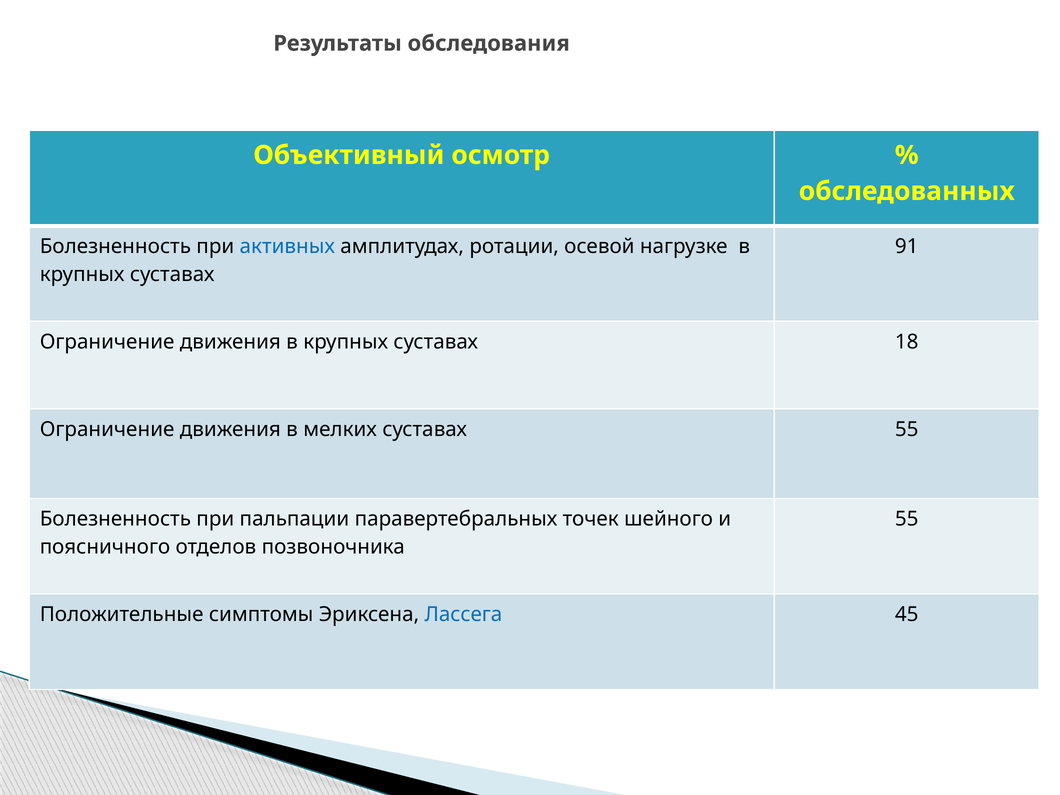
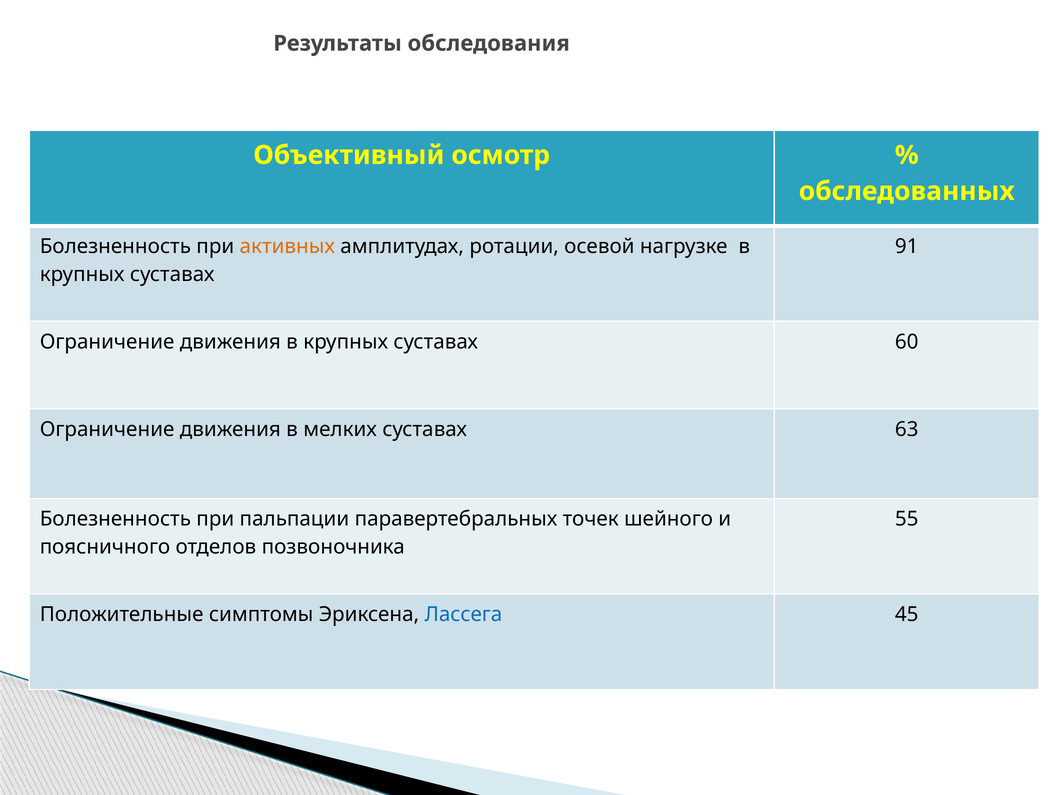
активных colour: blue -> orange
18: 18 -> 60
суставах 55: 55 -> 63
